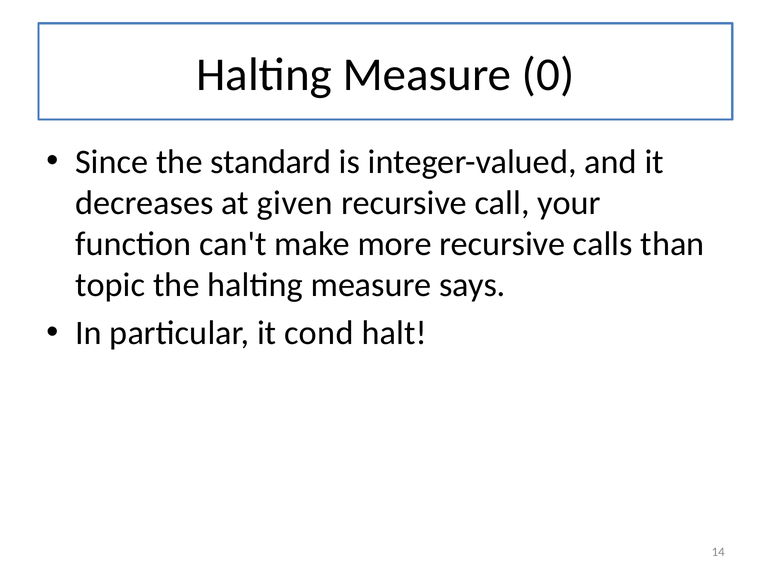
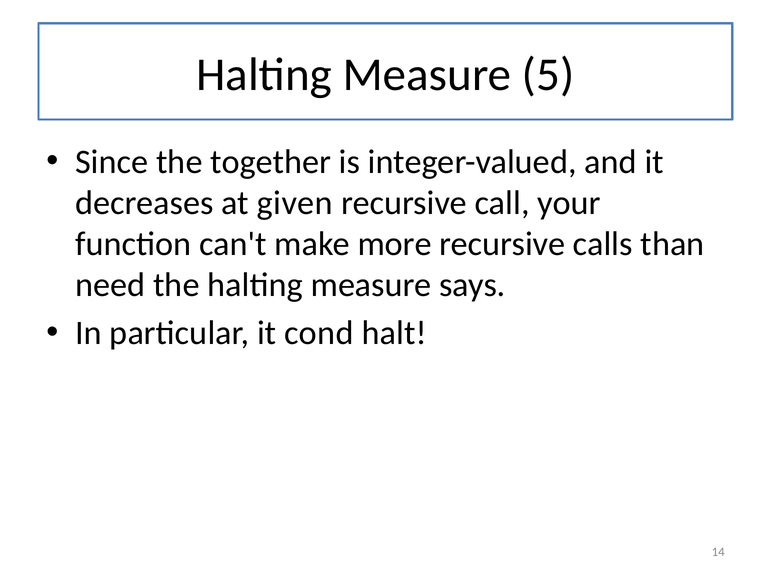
0: 0 -> 5
standard: standard -> together
topic: topic -> need
